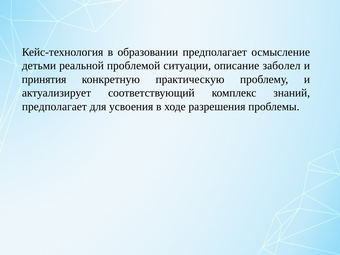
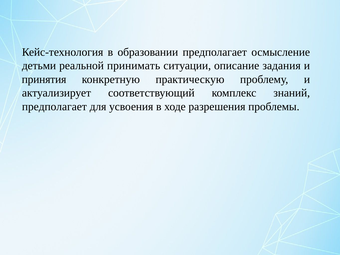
проблемой: проблемой -> принимать
заболел: заболел -> задания
